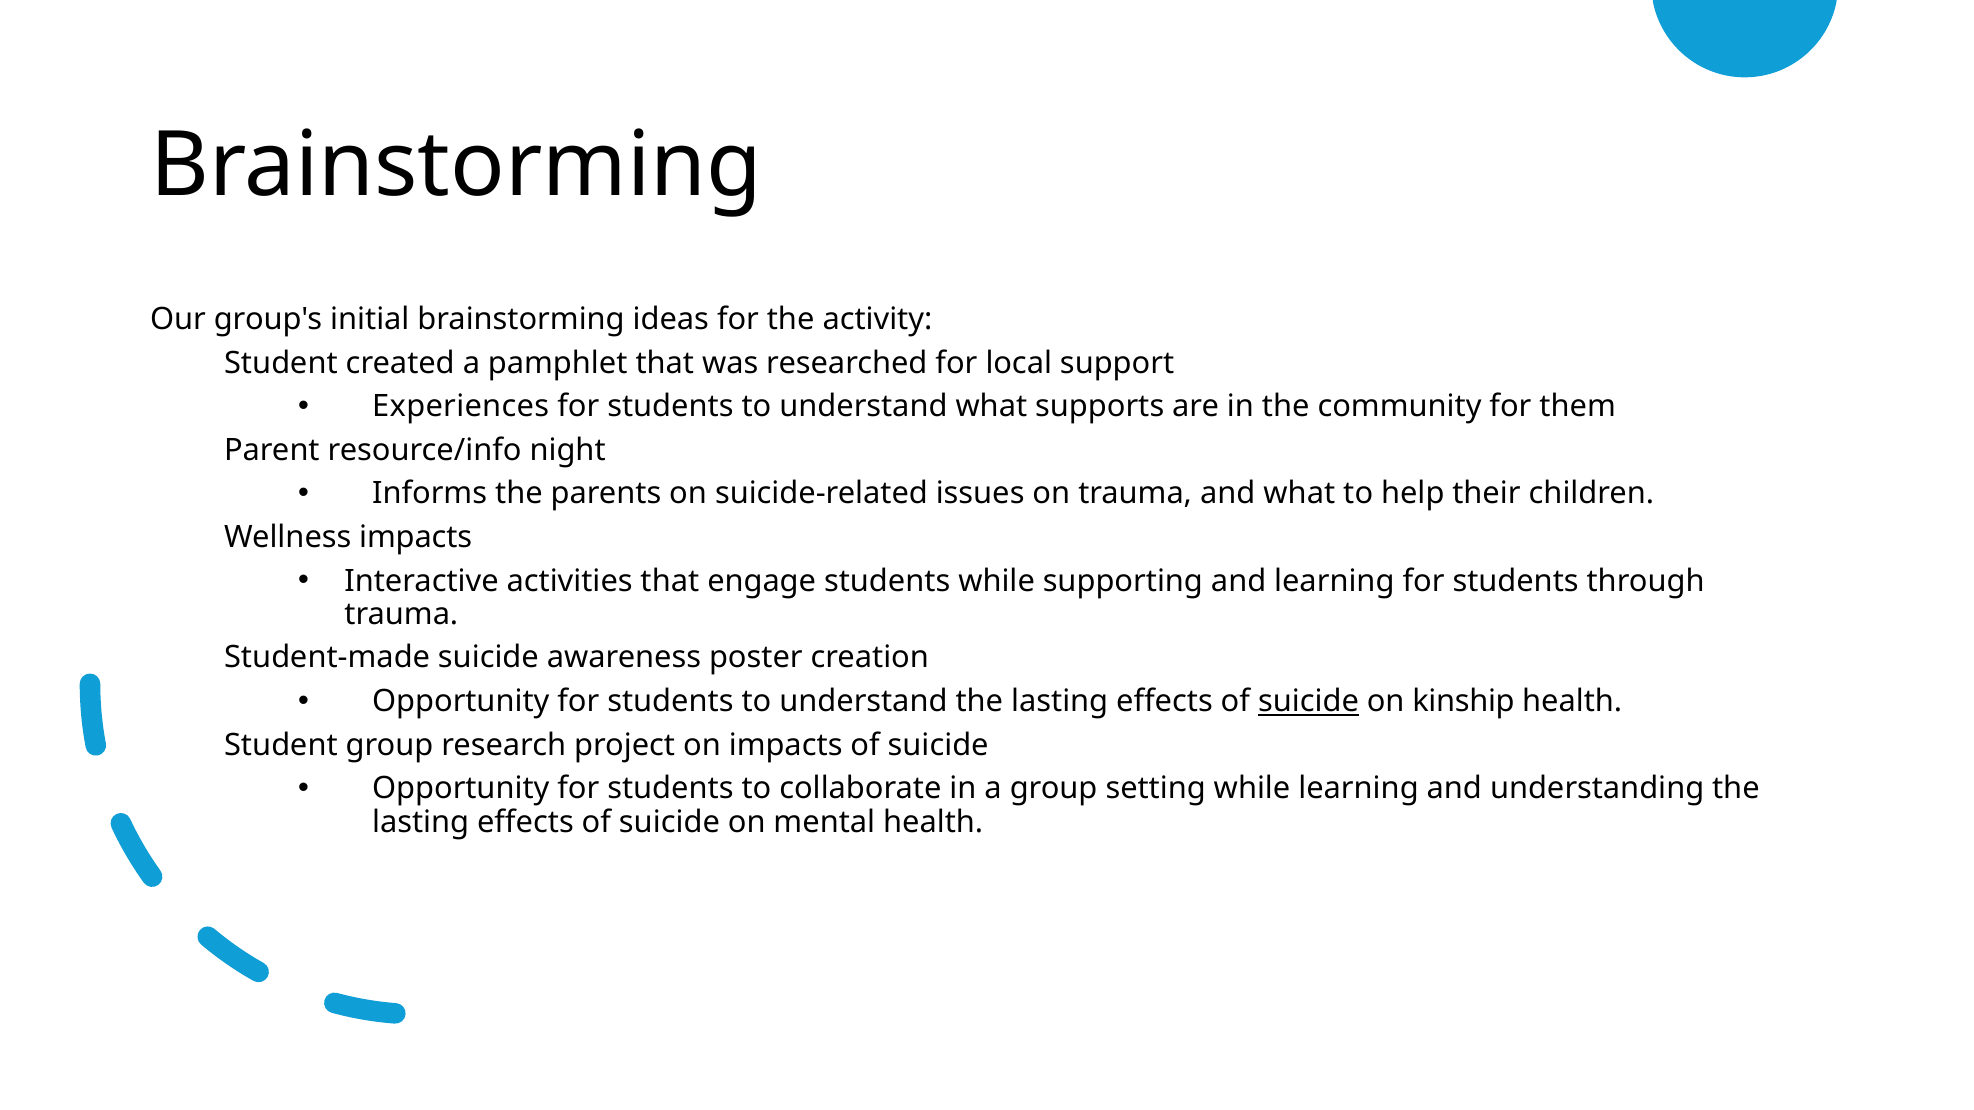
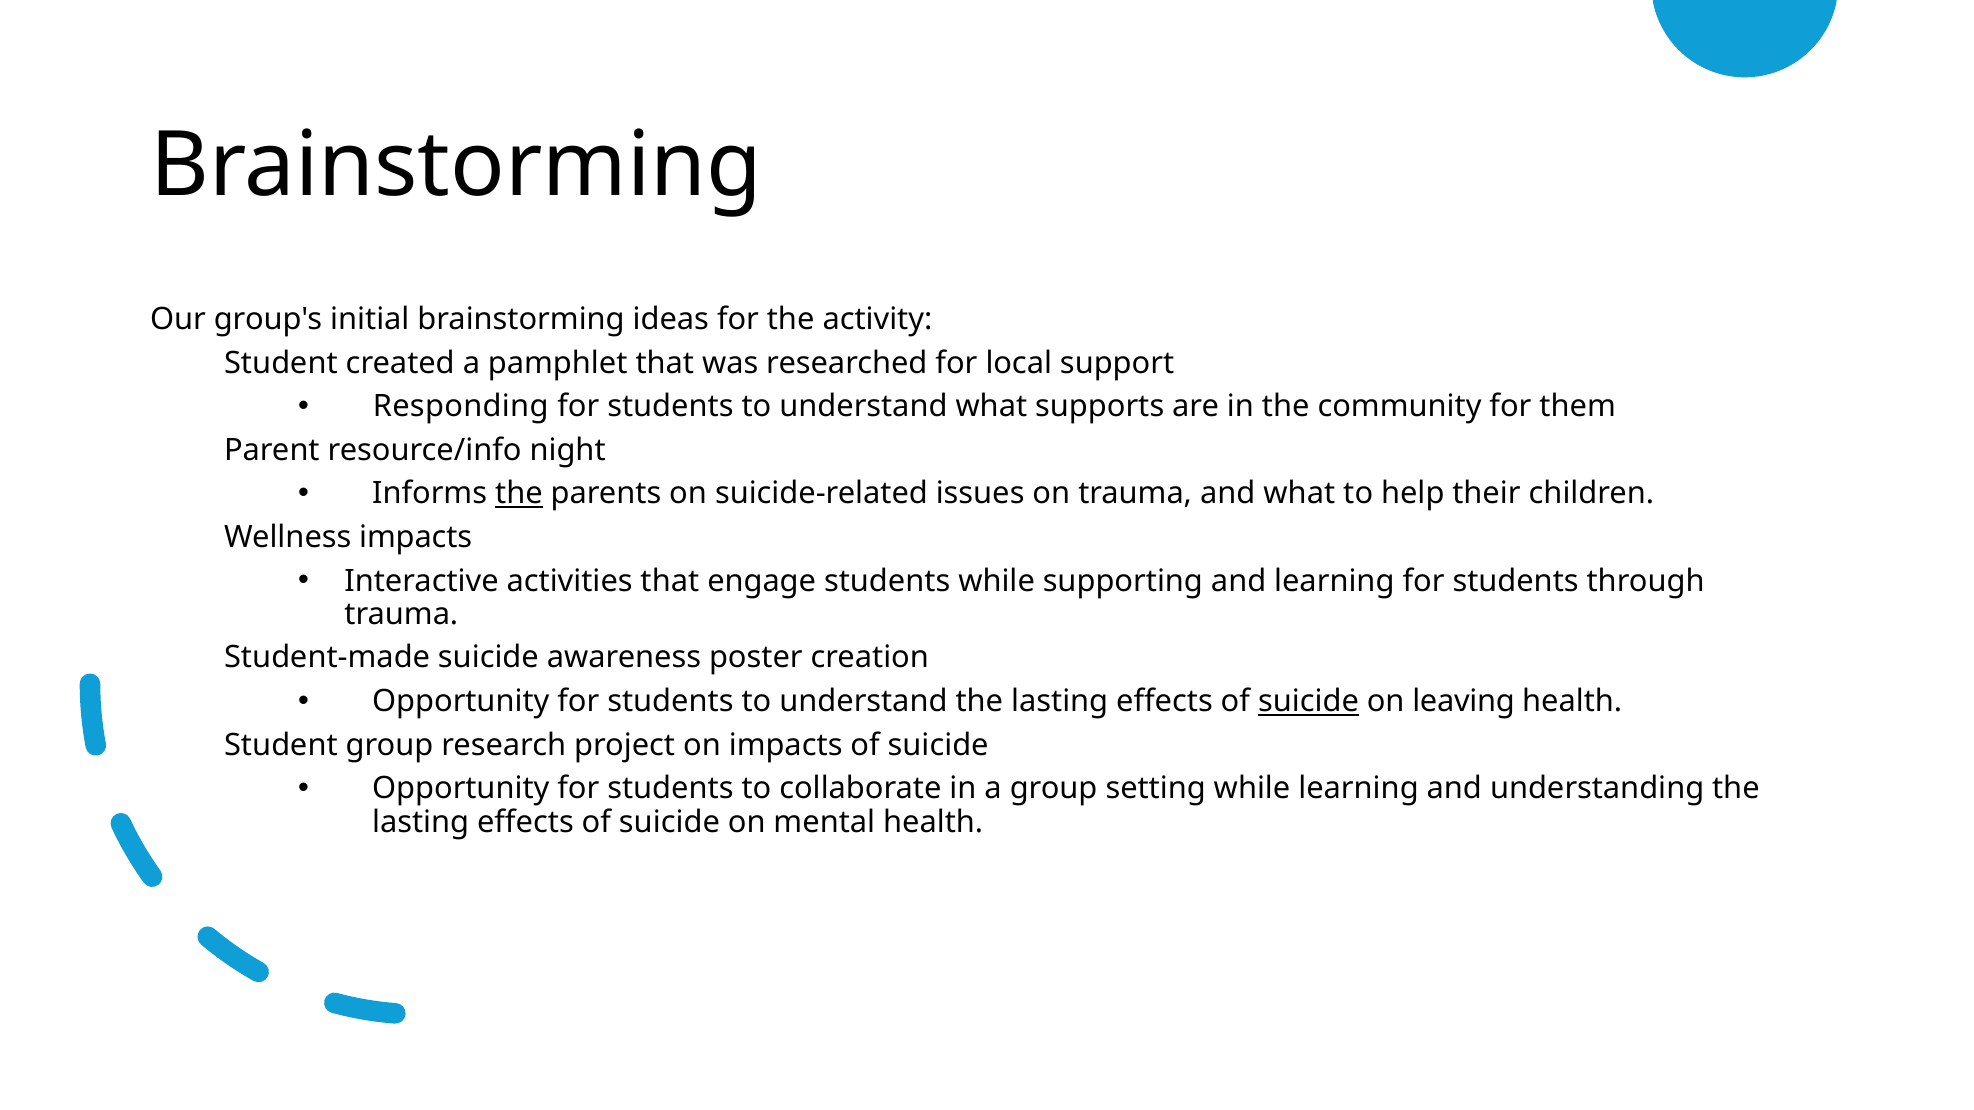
Experiences: Experiences -> Responding
the at (519, 494) underline: none -> present
kinship: kinship -> leaving
